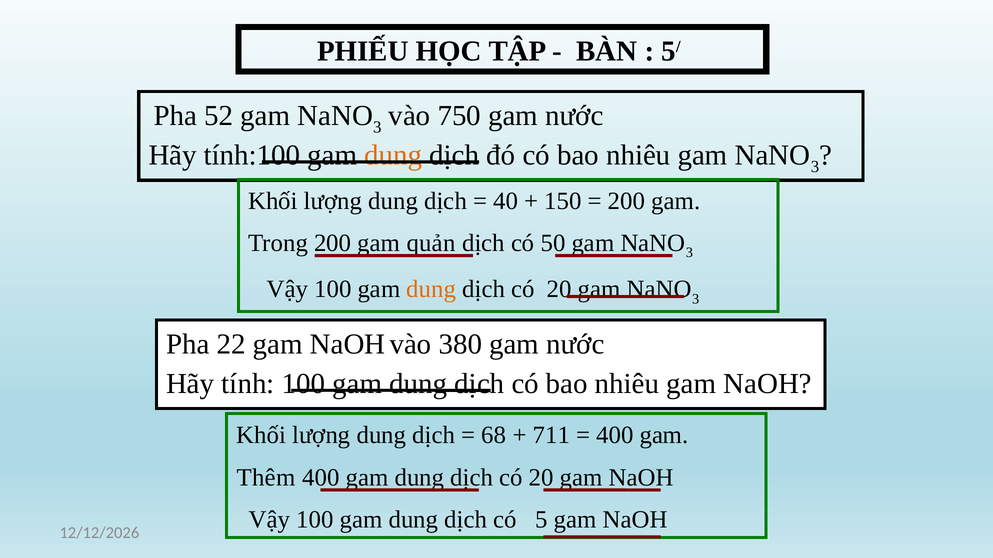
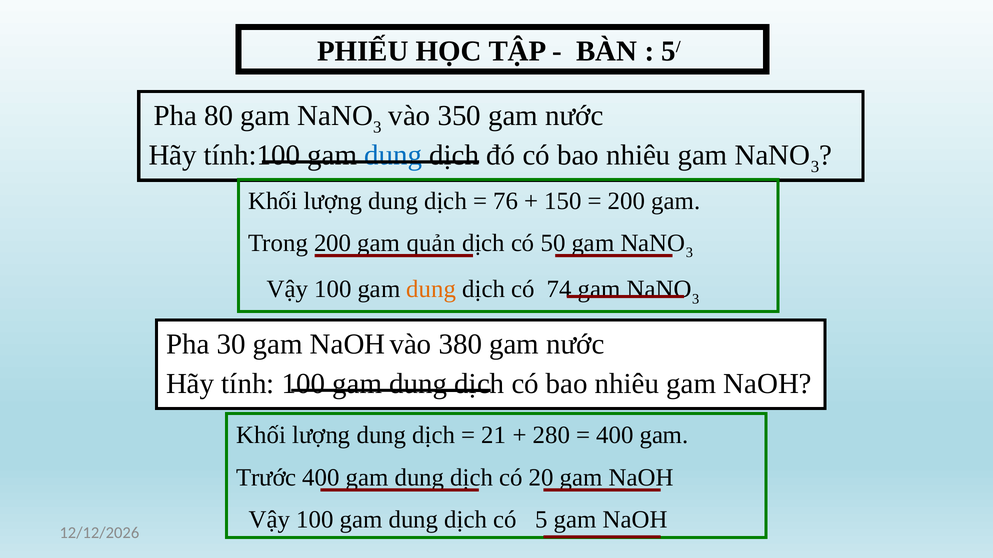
52: 52 -> 80
750: 750 -> 350
dung at (393, 155) colour: orange -> blue
40: 40 -> 76
20 at (559, 290): 20 -> 74
22: 22 -> 30
68: 68 -> 21
711: 711 -> 280
Thêm: Thêm -> Trước
